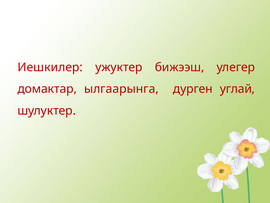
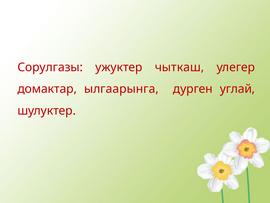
Иешкилер: Иешкилер -> Сорулгазы
бижээш: бижээш -> чыткаш
